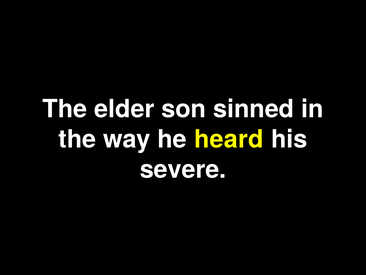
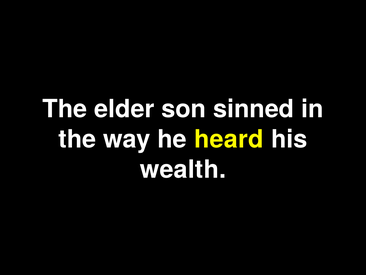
severe: severe -> wealth
